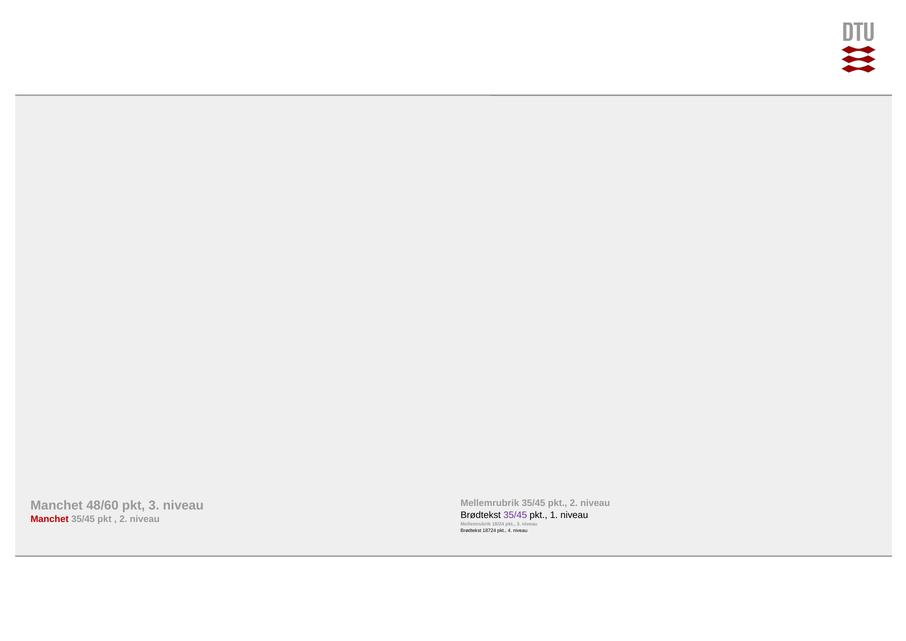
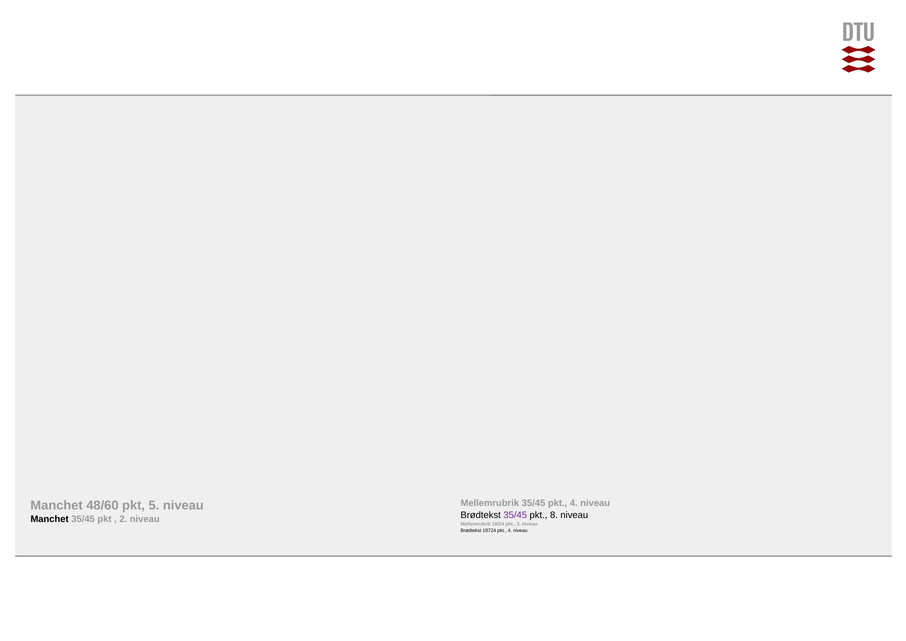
35/45 pkt 2: 2 -> 4
48/60 pkt 3: 3 -> 5
1: 1 -> 8
Manchet at (50, 519) colour: red -> black
